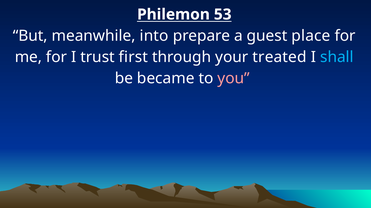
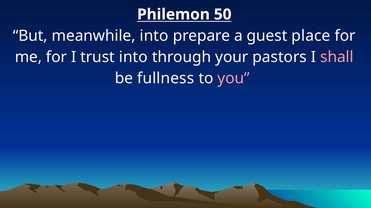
53: 53 -> 50
trust first: first -> into
treated: treated -> pastors
shall colour: light blue -> pink
became: became -> fullness
